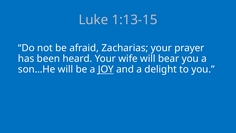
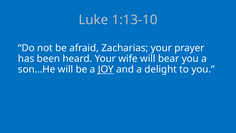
1:13-15: 1:13-15 -> 1:13-10
